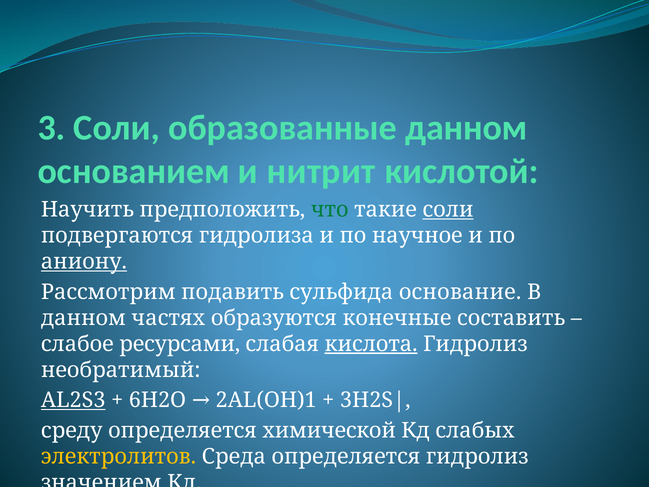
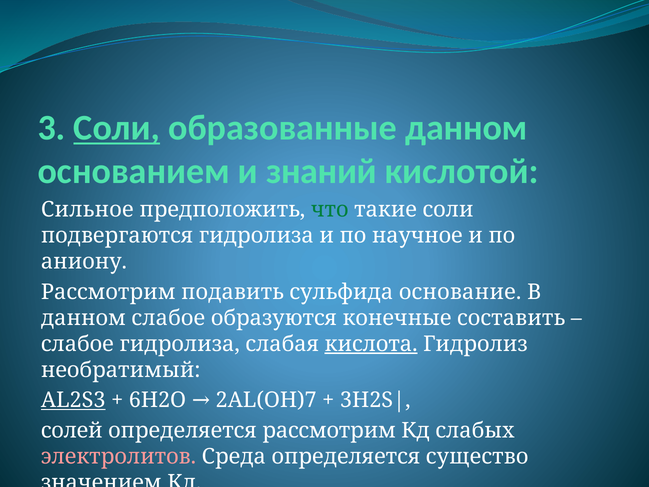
Соли at (117, 128) underline: none -> present
нитрит: нитрит -> знаний
Научить: Научить -> Cильное
соли at (448, 210) underline: present -> none
аниону underline: present -> none
данном частях: частях -> слабое
слабое ресурсами: ресурсами -> гидролиза
2AL(OH)1: 2AL(OH)1 -> 2AL(OH)7
среду: среду -> солей
определяется химической: химической -> рассмотрим
электролитов colour: yellow -> pink
определяется гидролиз: гидролиз -> существо
